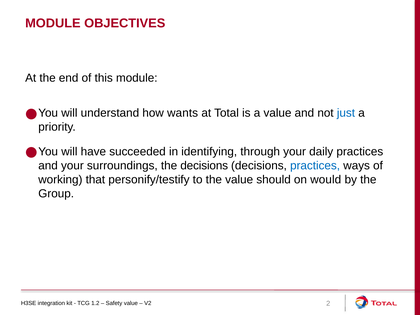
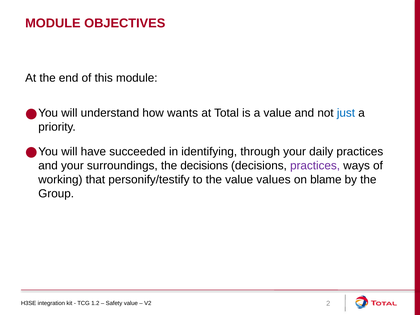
practices at (315, 166) colour: blue -> purple
should: should -> values
would: would -> blame
